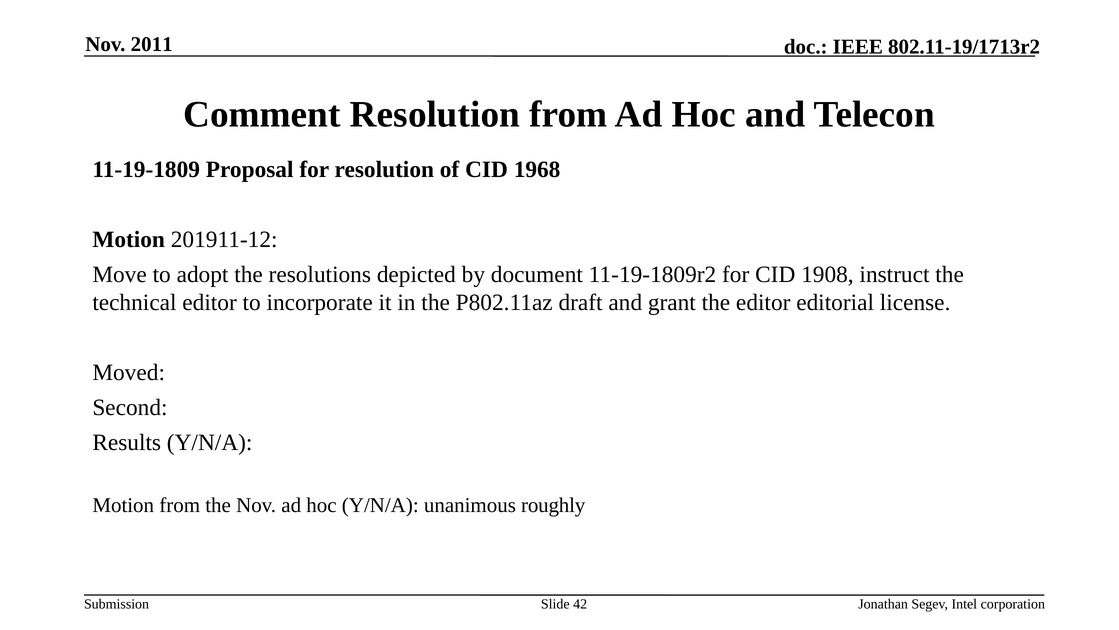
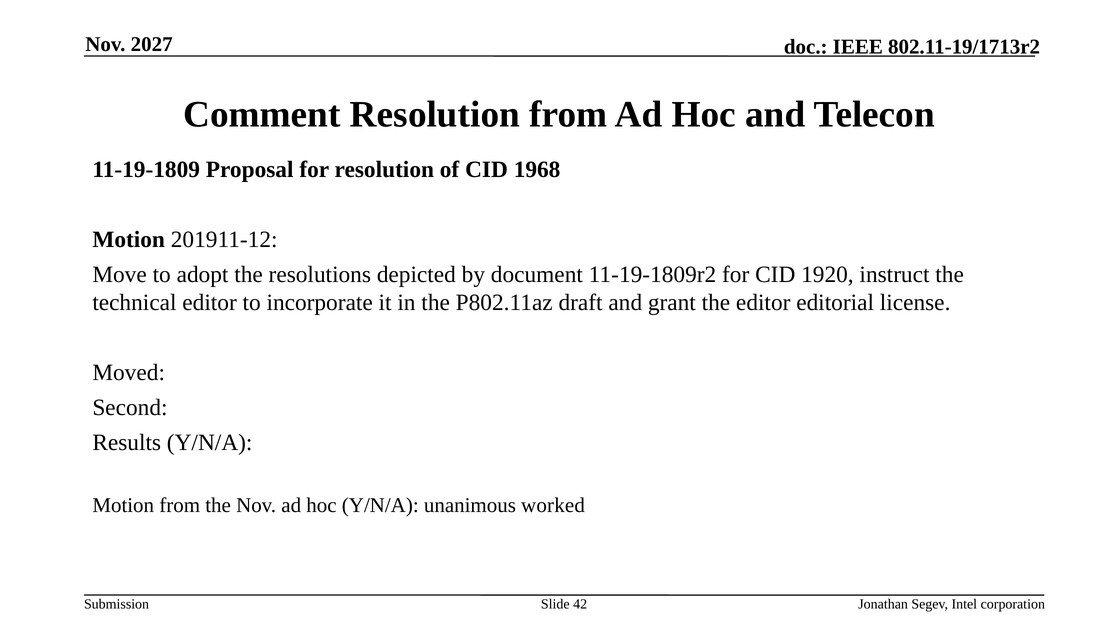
2011: 2011 -> 2027
1908: 1908 -> 1920
roughly: roughly -> worked
